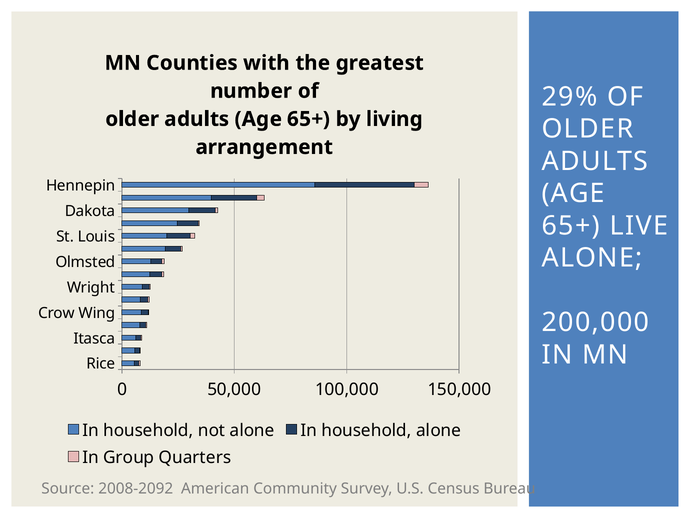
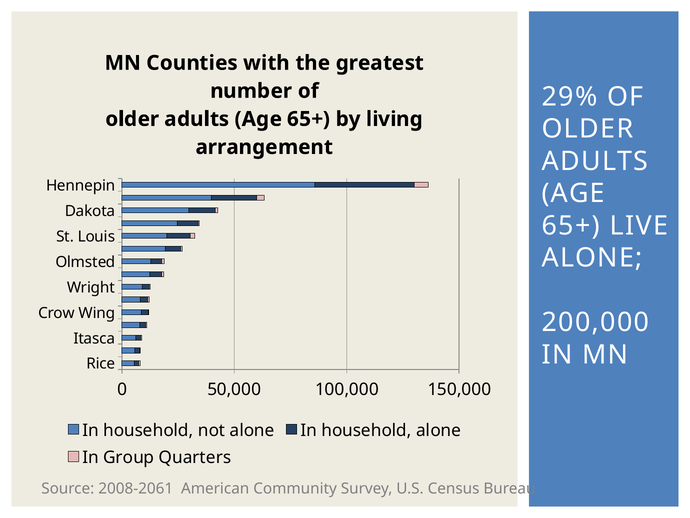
2008-2092: 2008-2092 -> 2008-2061
